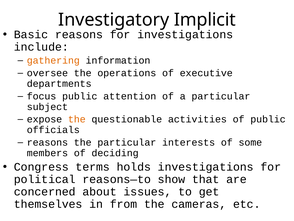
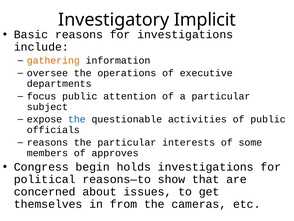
the at (77, 119) colour: orange -> blue
deciding: deciding -> approves
terms: terms -> begin
